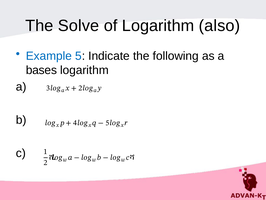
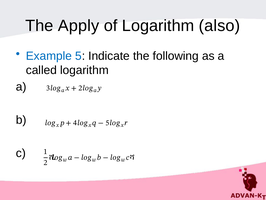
Solve: Solve -> Apply
bases: bases -> called
